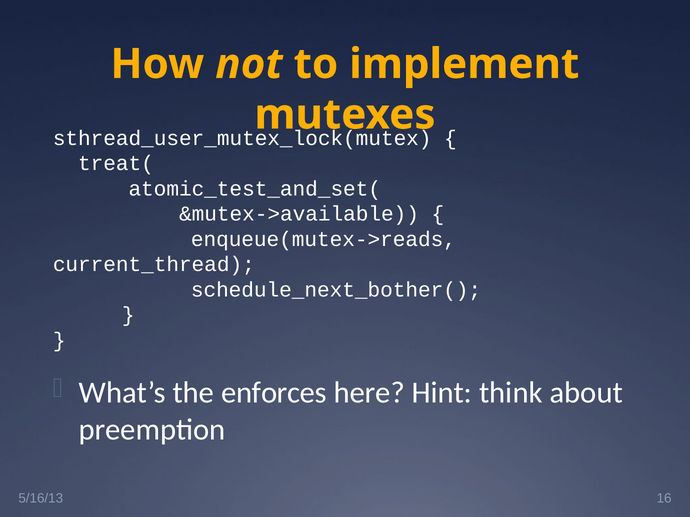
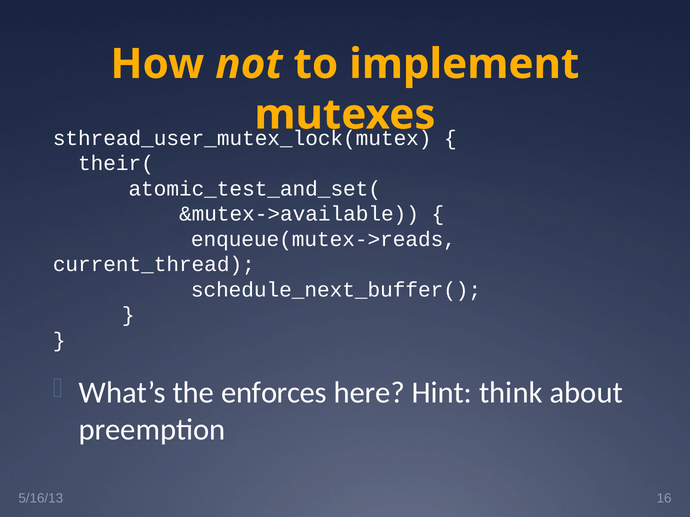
treat(: treat( -> their(
schedule_next_bother(: schedule_next_bother( -> schedule_next_buffer(
